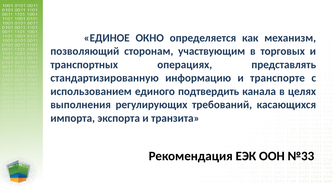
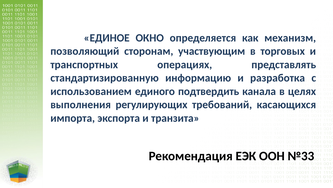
транспорте: транспорте -> разработка
